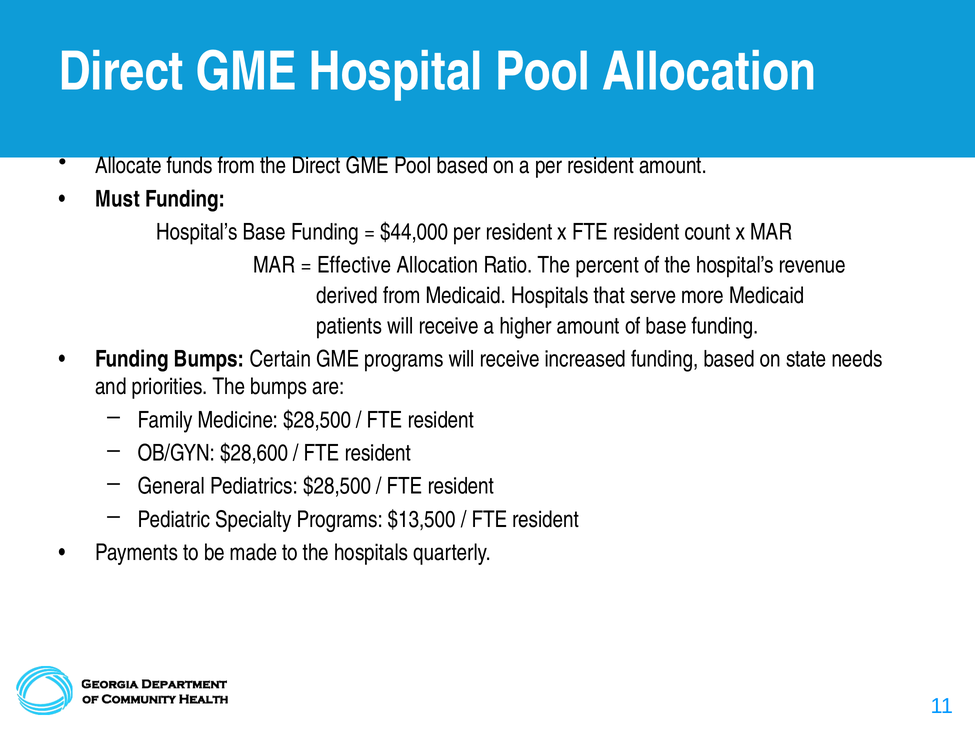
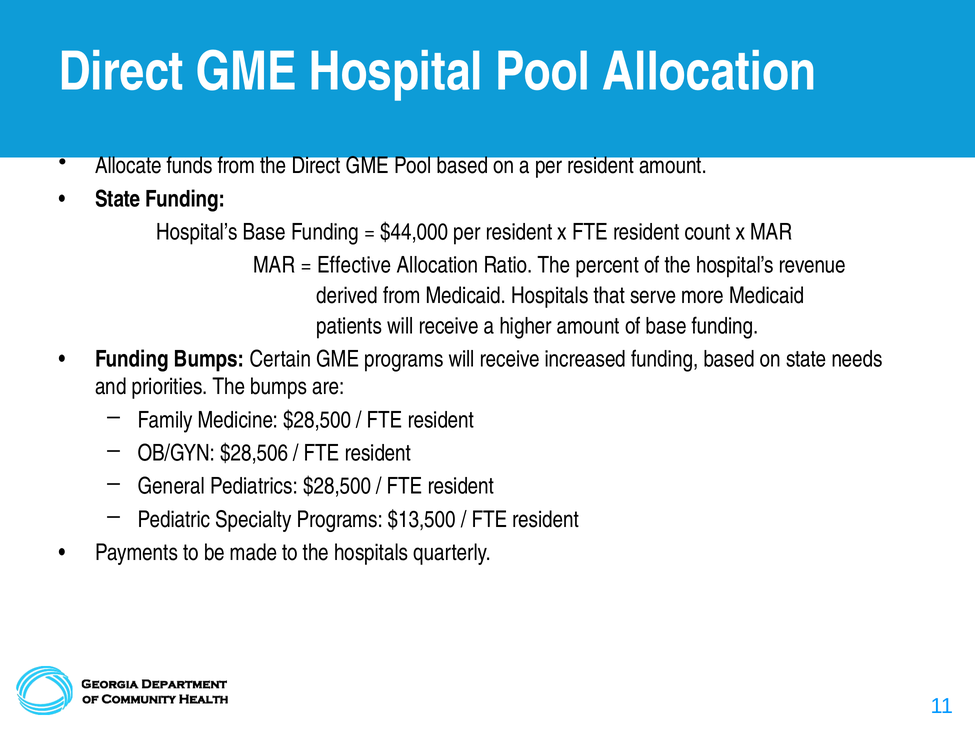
Must at (118, 199): Must -> State
$28,600: $28,600 -> $28,506
